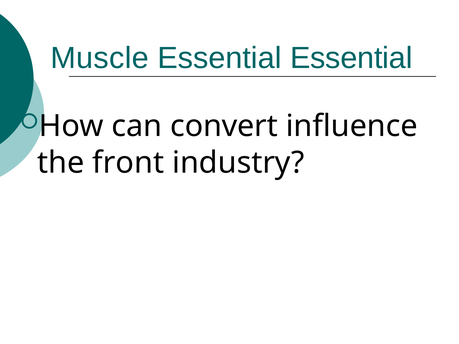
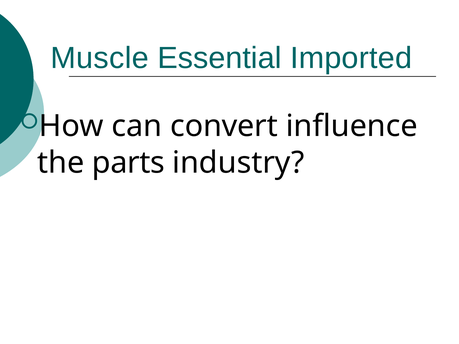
Essential Essential: Essential -> Imported
front: front -> parts
